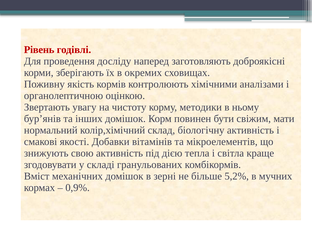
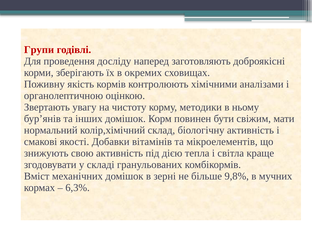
Рівень: Рівень -> Групи
5,2%: 5,2% -> 9,8%
0,9%: 0,9% -> 6,3%
